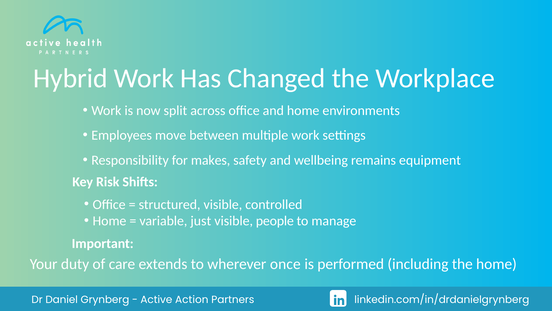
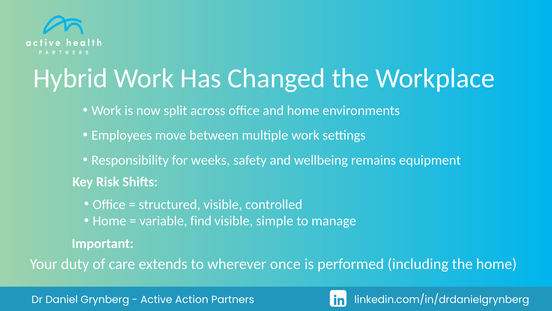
makes: makes -> weeks
just: just -> find
people: people -> simple
